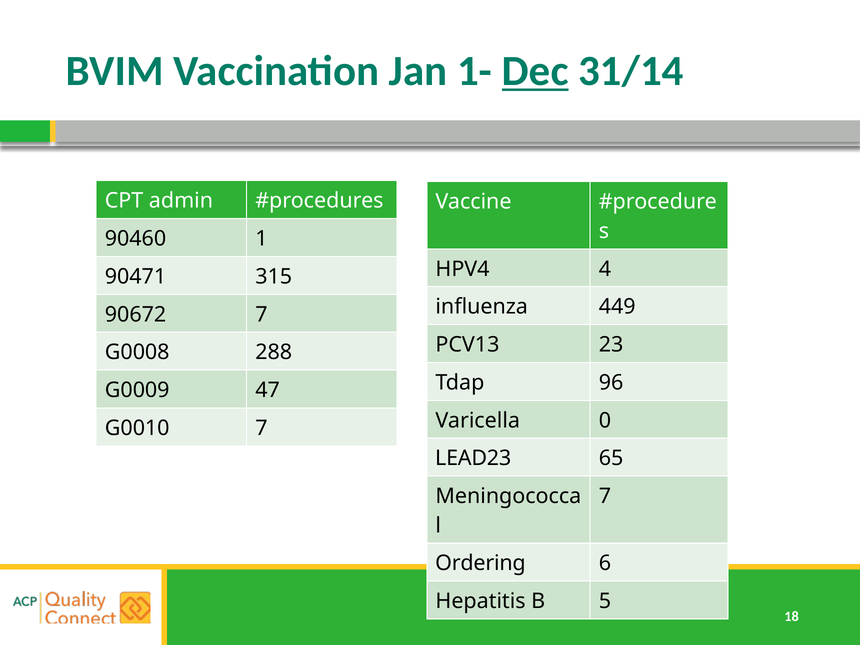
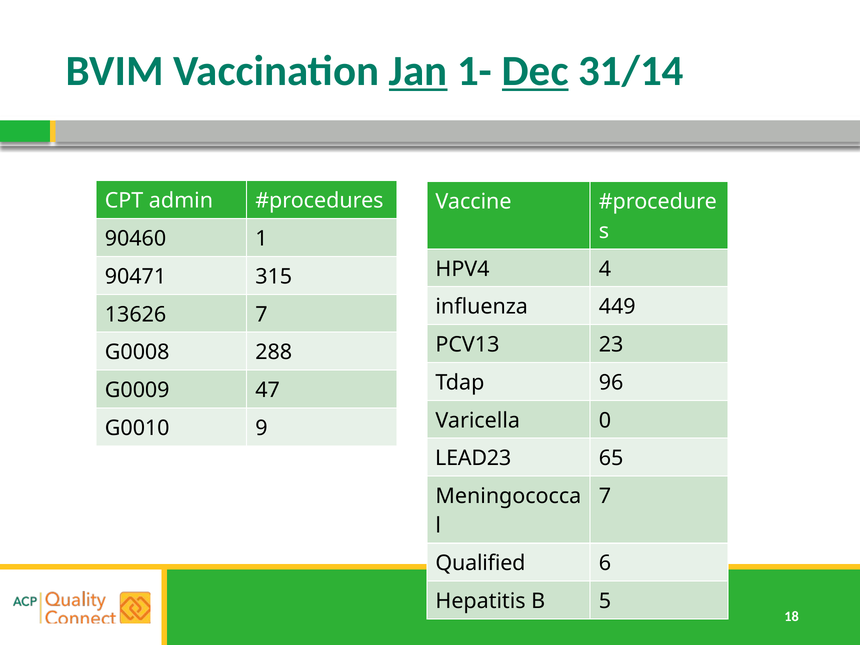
Jan underline: none -> present
90672: 90672 -> 13626
G0010 7: 7 -> 9
Ordering: Ordering -> Qualified
